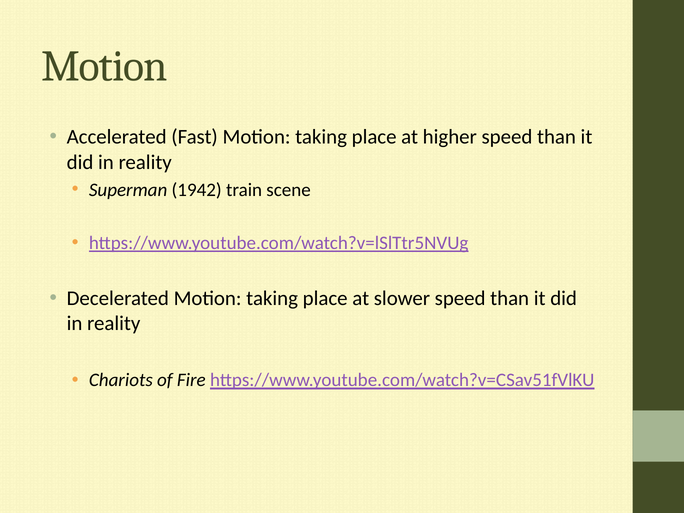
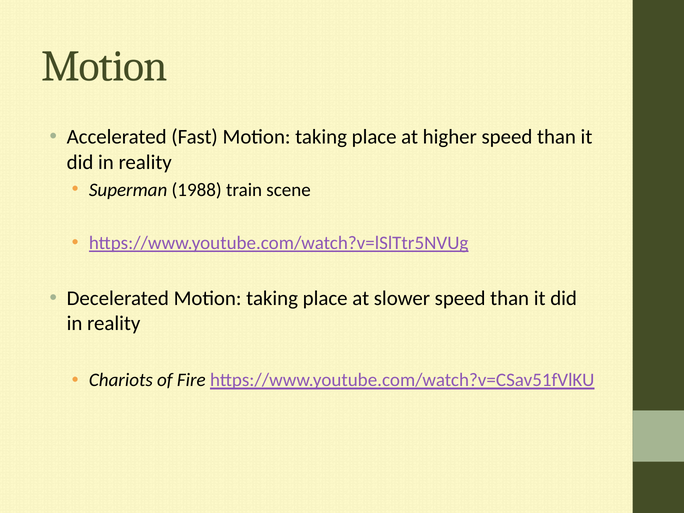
1942: 1942 -> 1988
